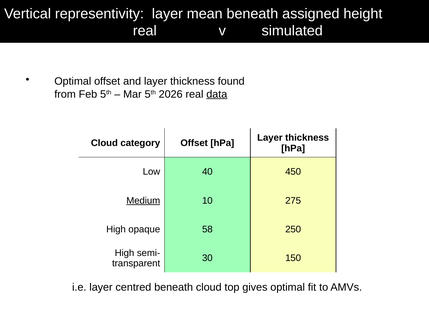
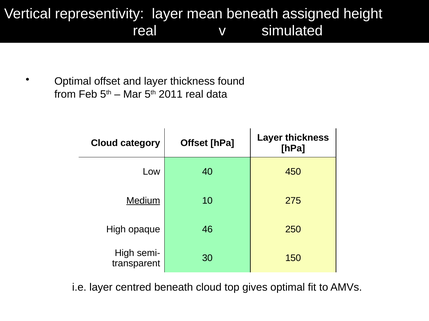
2026: 2026 -> 2011
data underline: present -> none
58: 58 -> 46
